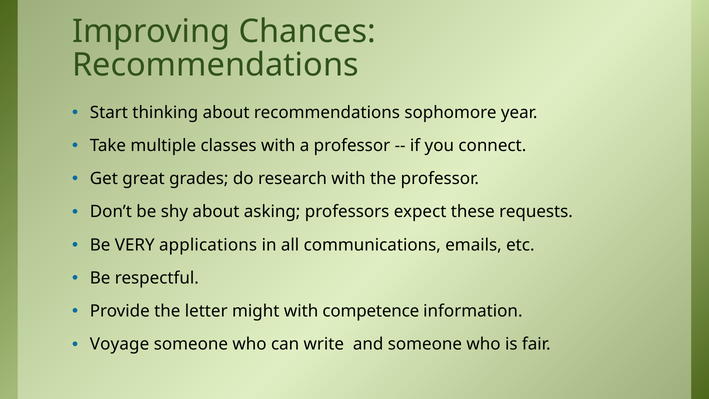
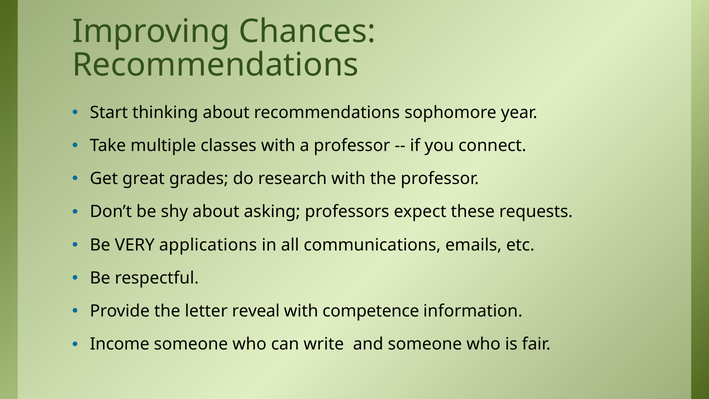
might: might -> reveal
Voyage: Voyage -> Income
